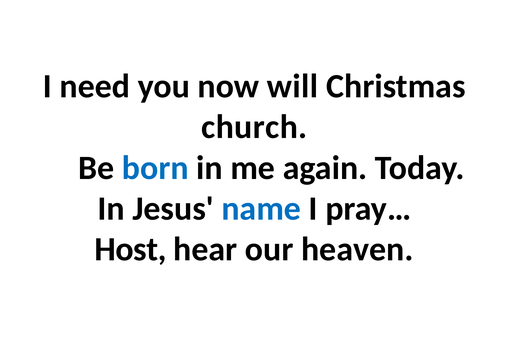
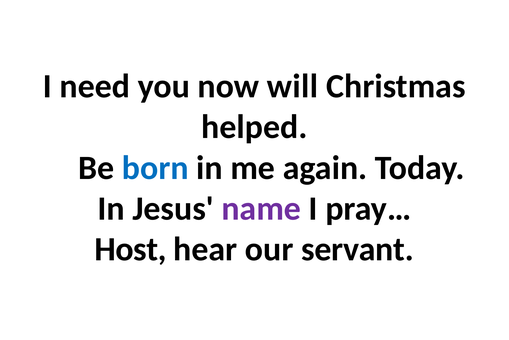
church: church -> helped
name colour: blue -> purple
heaven: heaven -> servant
